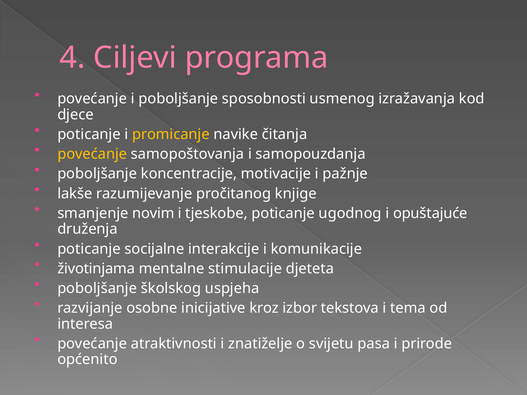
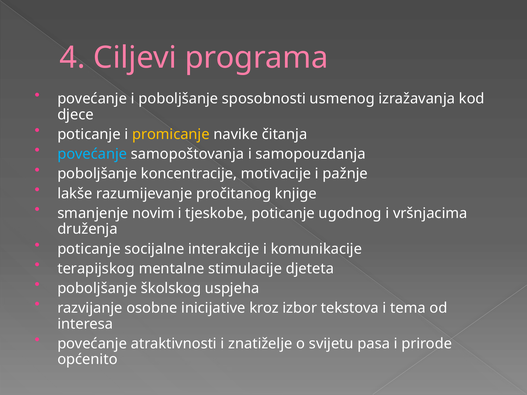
povećanje at (92, 154) colour: yellow -> light blue
opuštajuće: opuštajuće -> vršnjacima
životinjama: životinjama -> terapijskog
